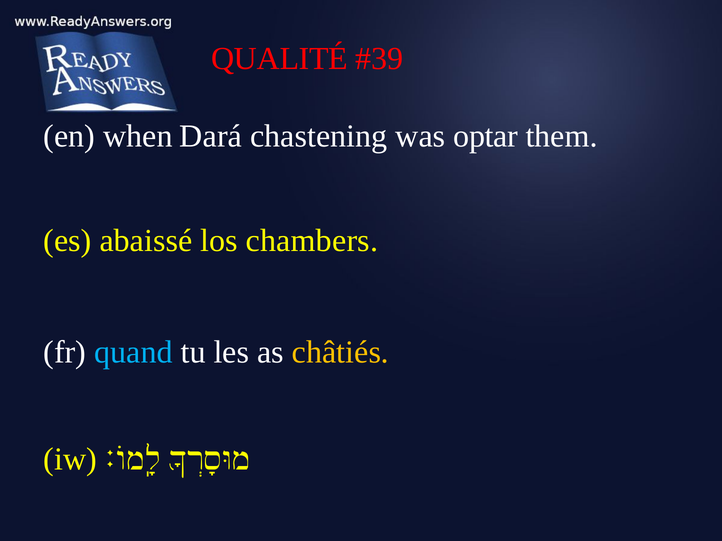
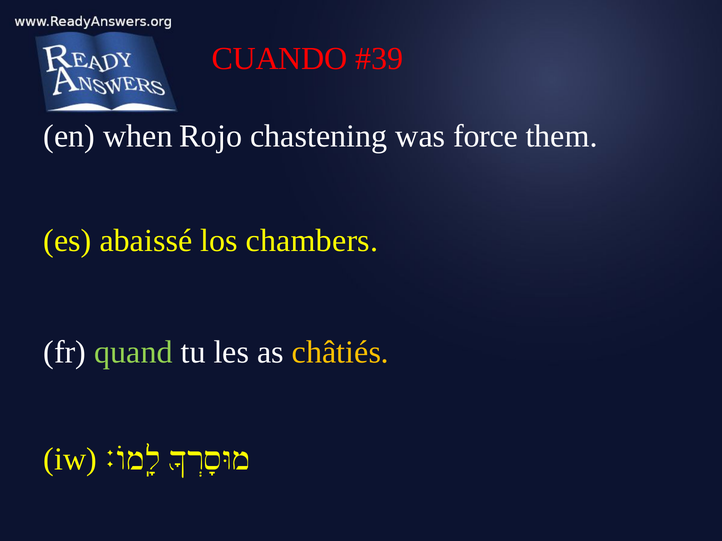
QUALITÉ: QUALITÉ -> CUANDO
Dará: Dará -> Rojo
optar: optar -> force
quand colour: light blue -> light green
